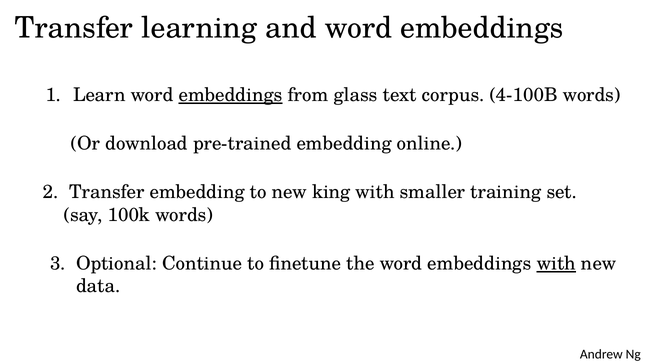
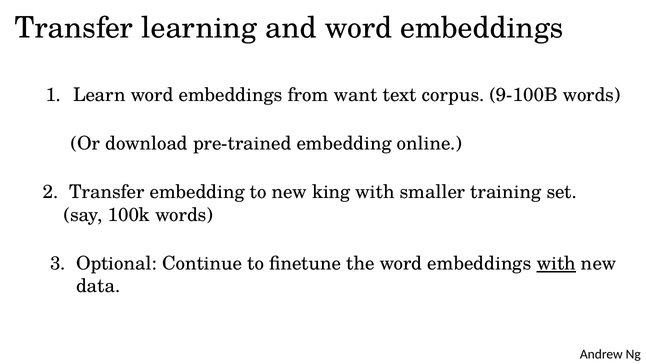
embeddings at (231, 95) underline: present -> none
glass: glass -> want
4-100B: 4-100B -> 9-100B
